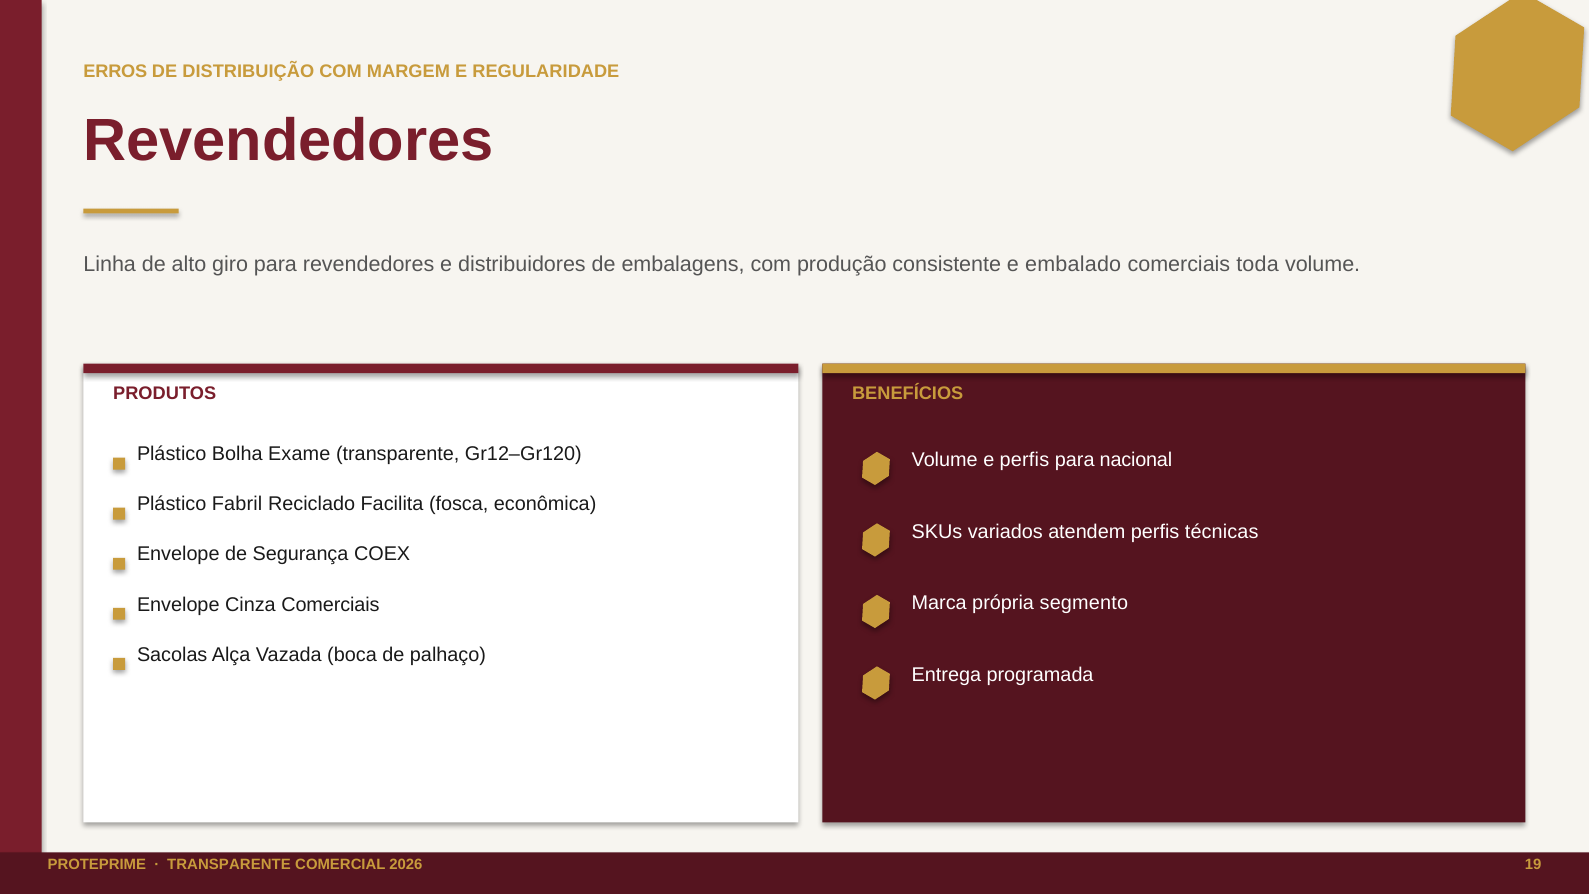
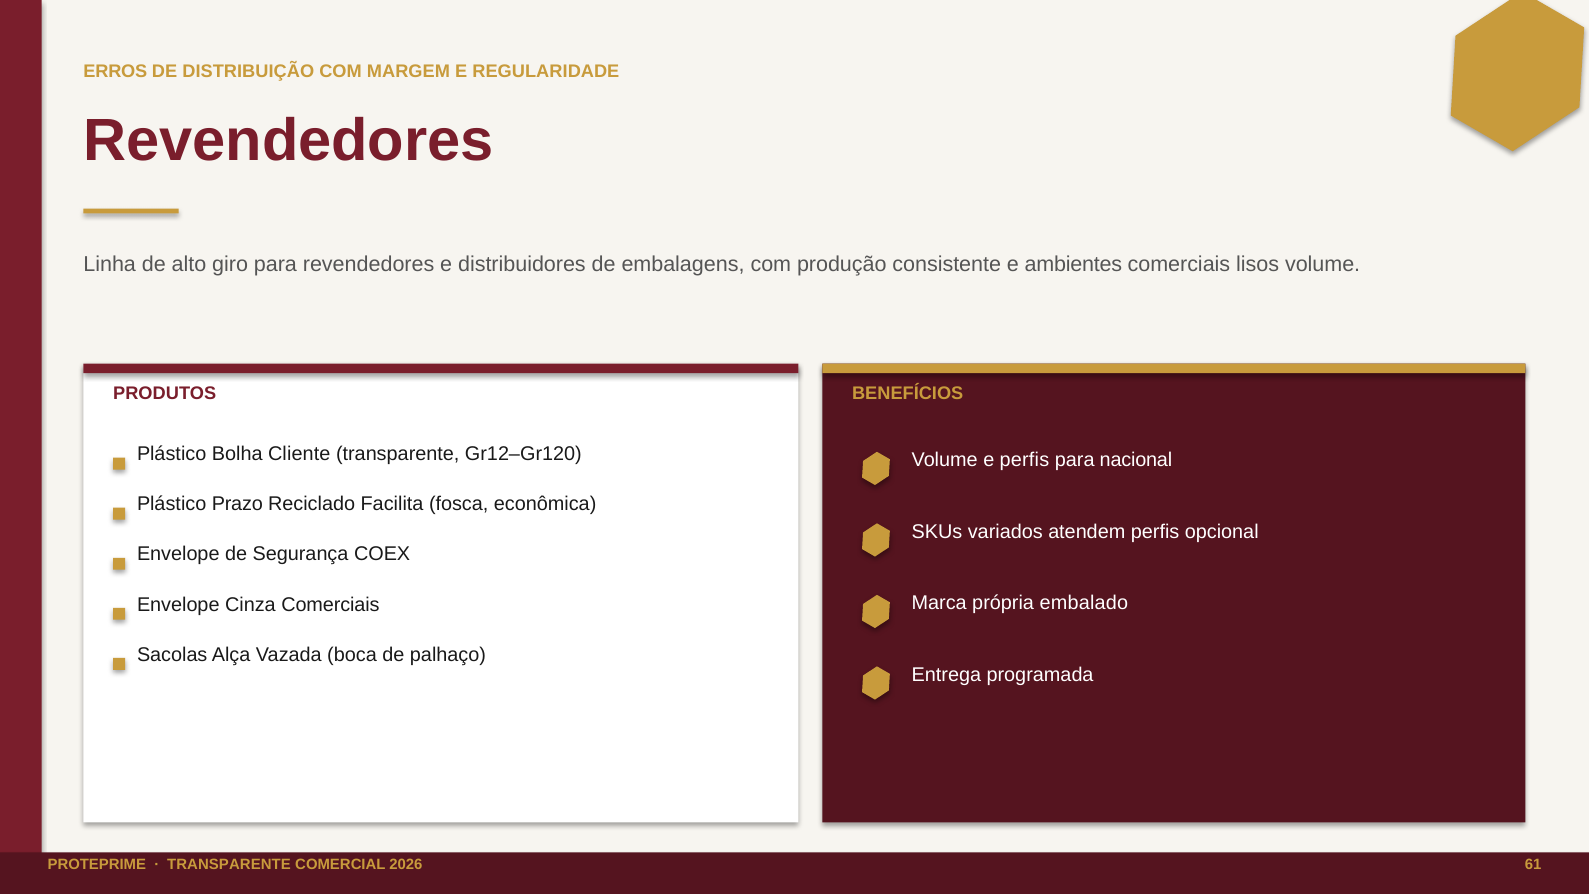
embalado: embalado -> ambientes
toda: toda -> lisos
Exame: Exame -> Cliente
Fabril: Fabril -> Prazo
técnicas: técnicas -> opcional
segmento: segmento -> embalado
19: 19 -> 61
